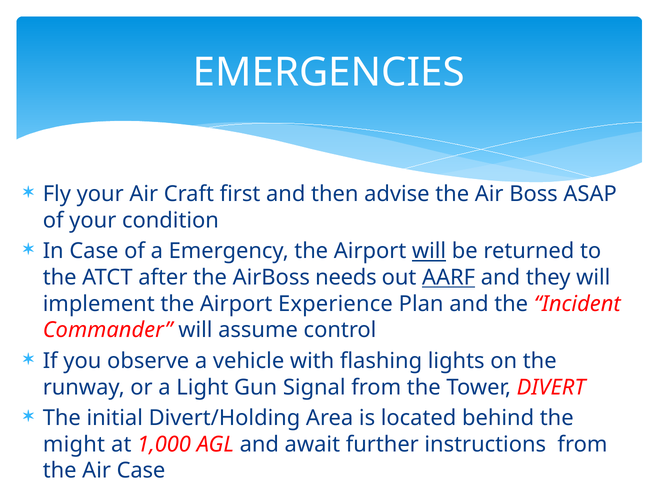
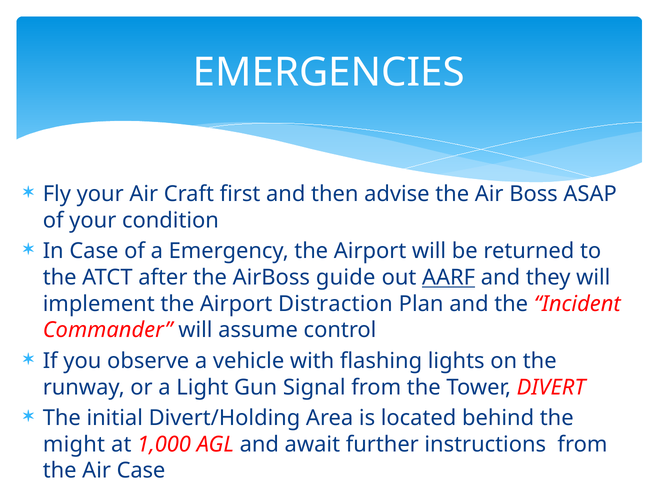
will at (429, 251) underline: present -> none
needs: needs -> guide
Experience: Experience -> Distraction
